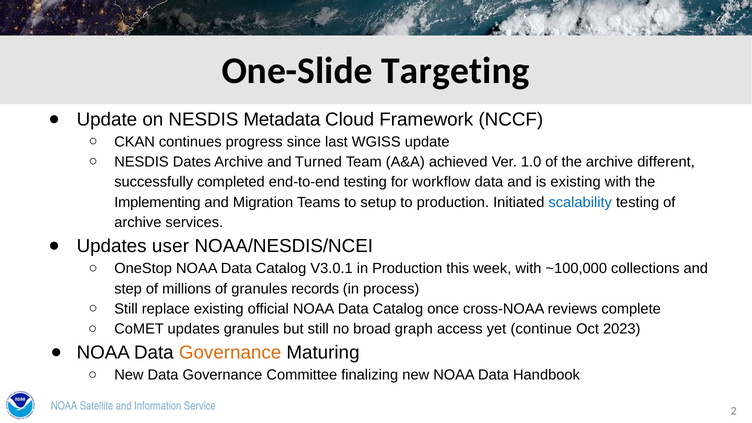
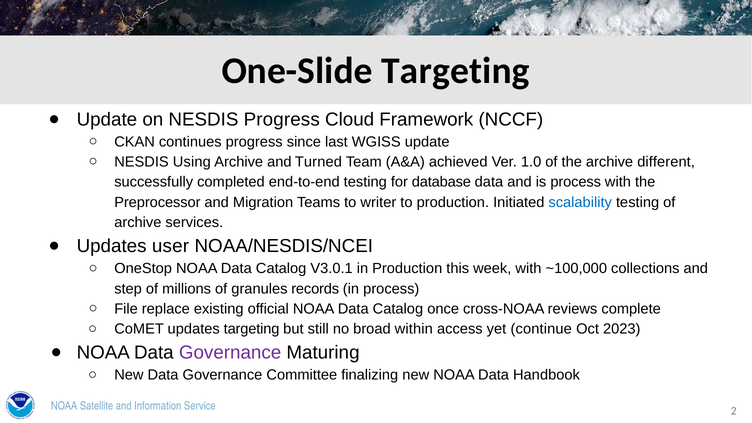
NESDIS Metadata: Metadata -> Progress
Dates: Dates -> Using
workflow: workflow -> database
is existing: existing -> process
Implementing: Implementing -> Preprocessor
setup: setup -> writer
Still at (126, 309): Still -> File
updates granules: granules -> targeting
graph: graph -> within
Governance at (230, 353) colour: orange -> purple
